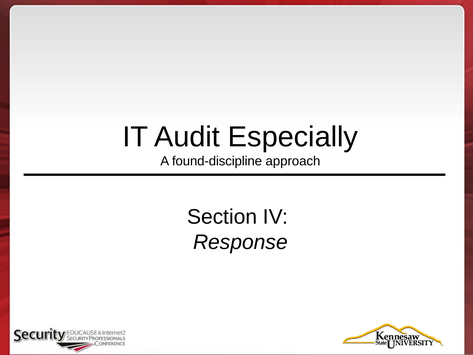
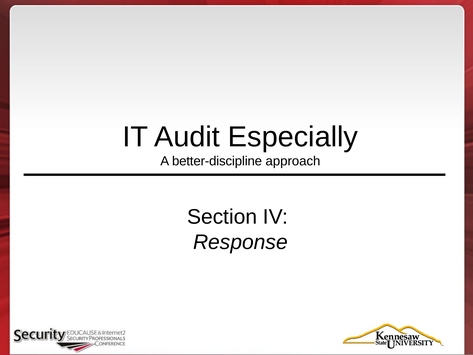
found-discipline: found-discipline -> better-discipline
